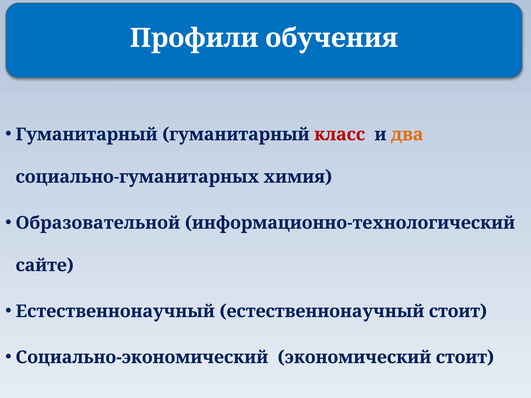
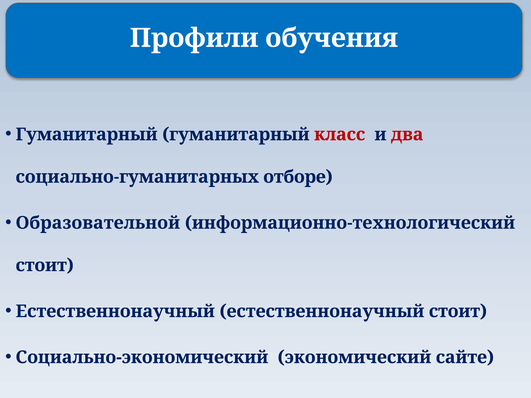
два colour: orange -> red
химия: химия -> отборе
сайте at (45, 265): сайте -> стоит
экономический стоит: стоит -> сайте
